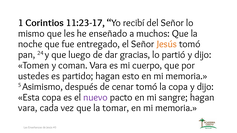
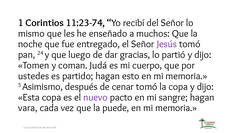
11:23-17: 11:23-17 -> 11:23-74
Jesús at (167, 44) colour: orange -> purple
coman Vara: Vara -> Judá
tomar: tomar -> puede
